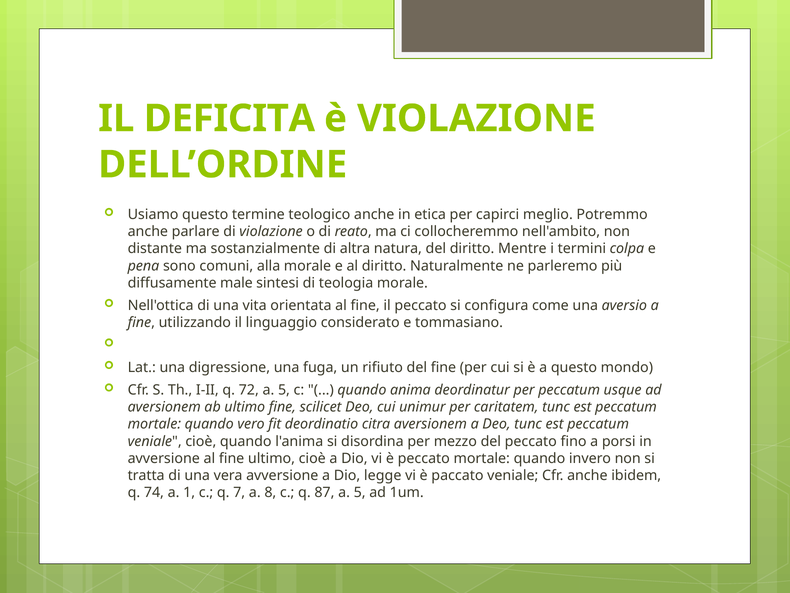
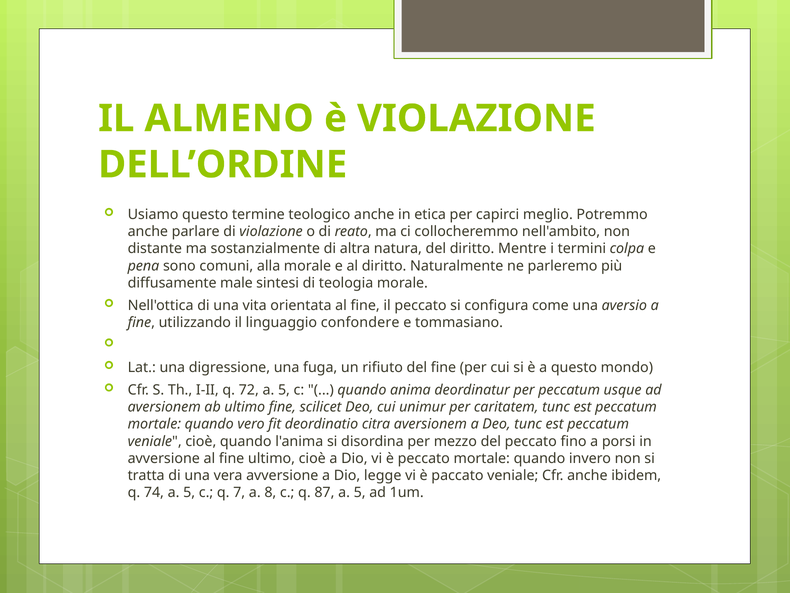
DEFICITA: DEFICITA -> ALMENO
considerato: considerato -> confondere
74 a 1: 1 -> 5
